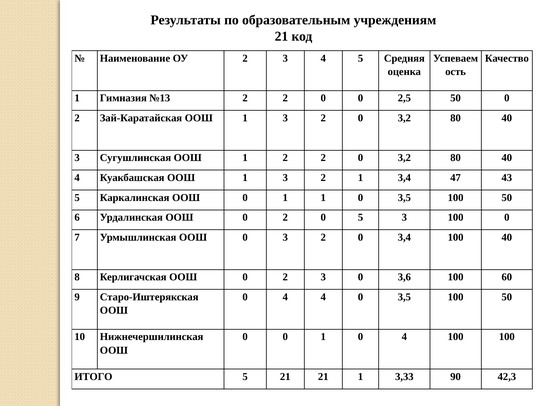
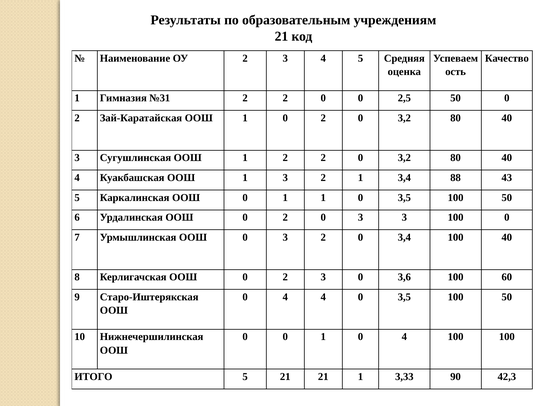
№13: №13 -> №31
Зай-Каратайская ООШ 1 3: 3 -> 0
47: 47 -> 88
2 0 5: 5 -> 3
